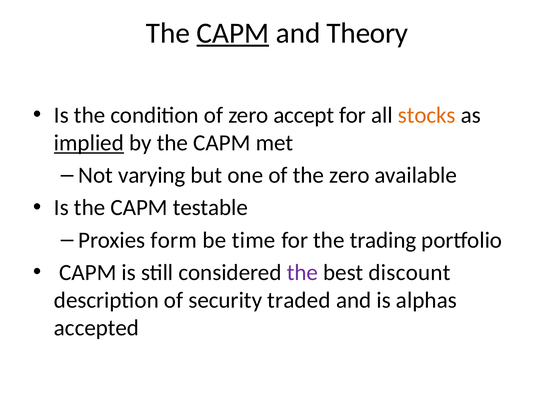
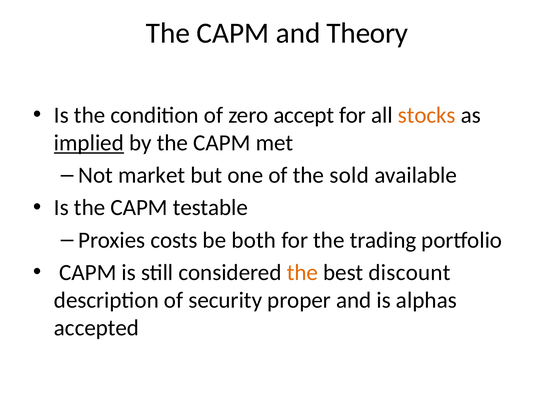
CAPM at (233, 33) underline: present -> none
varying: varying -> market
the zero: zero -> sold
form: form -> costs
time: time -> both
the at (302, 272) colour: purple -> orange
traded: traded -> proper
